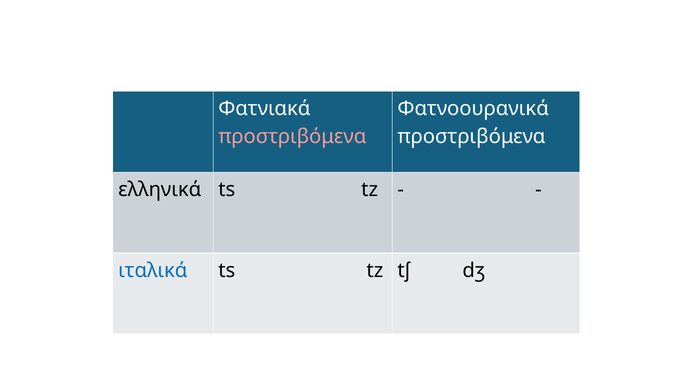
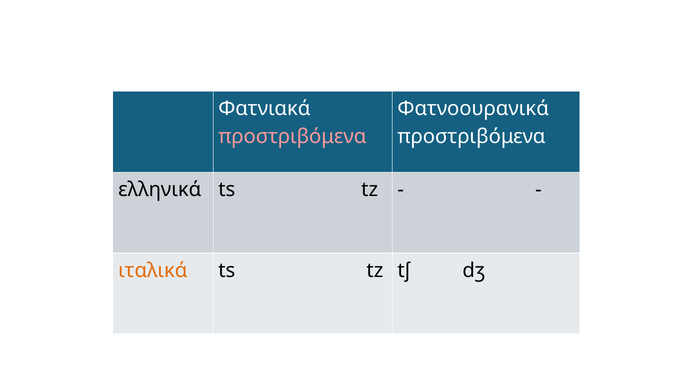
ιταλικά colour: blue -> orange
